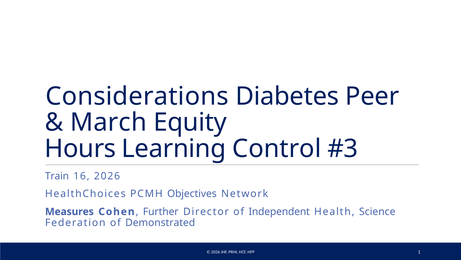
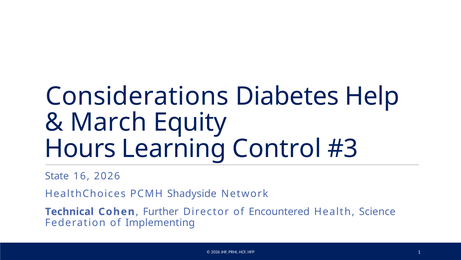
Peer: Peer -> Help
Train: Train -> State
Objectives: Objectives -> Shadyside
Measures: Measures -> Technical
Independent: Independent -> Encountered
Demonstrated: Demonstrated -> Implementing
